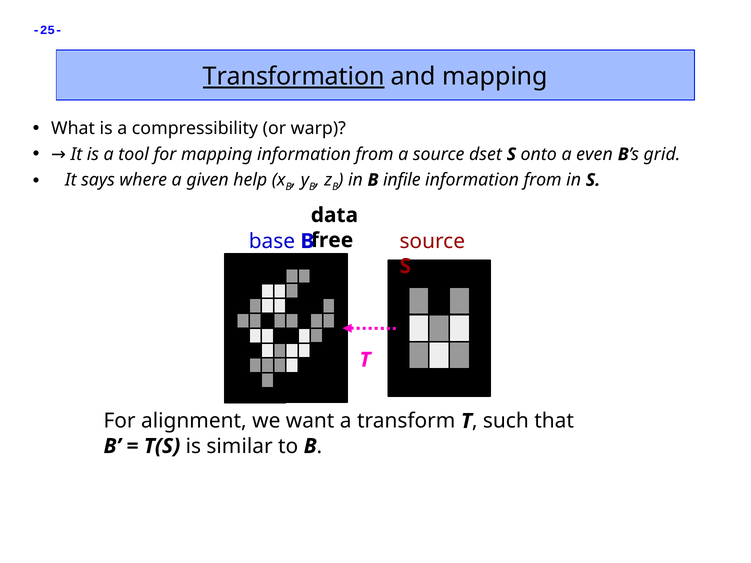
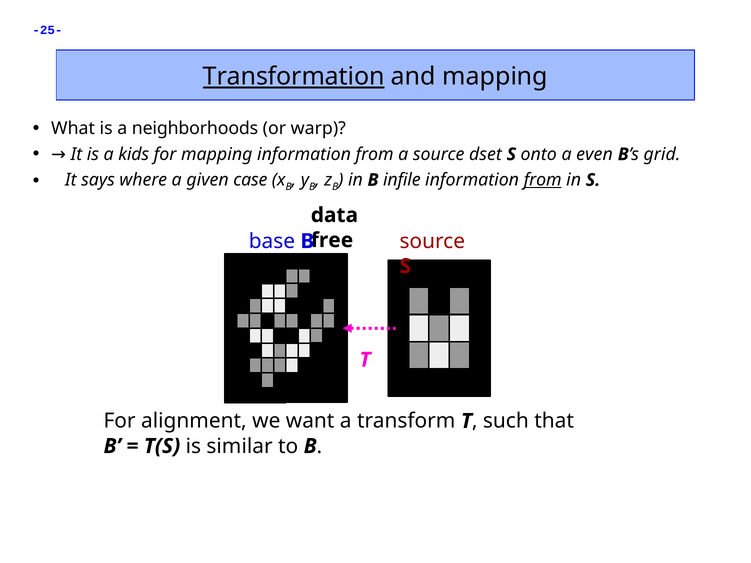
compressibility: compressibility -> neighborhoods
tool: tool -> kids
help: help -> case
from at (543, 180) underline: none -> present
